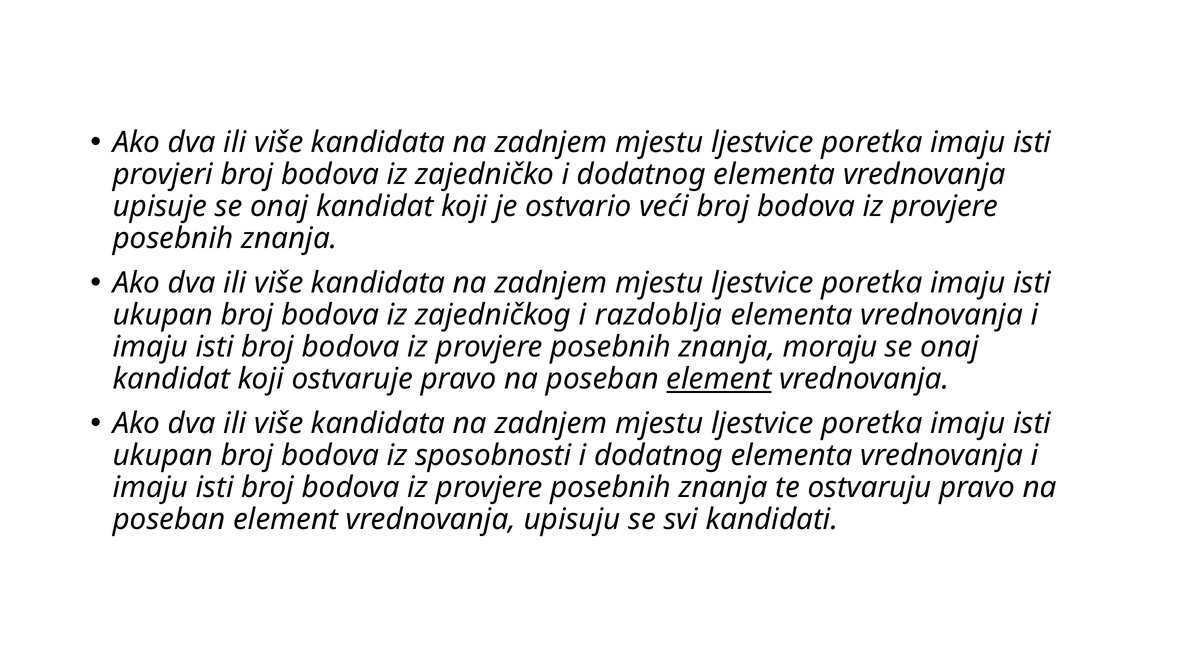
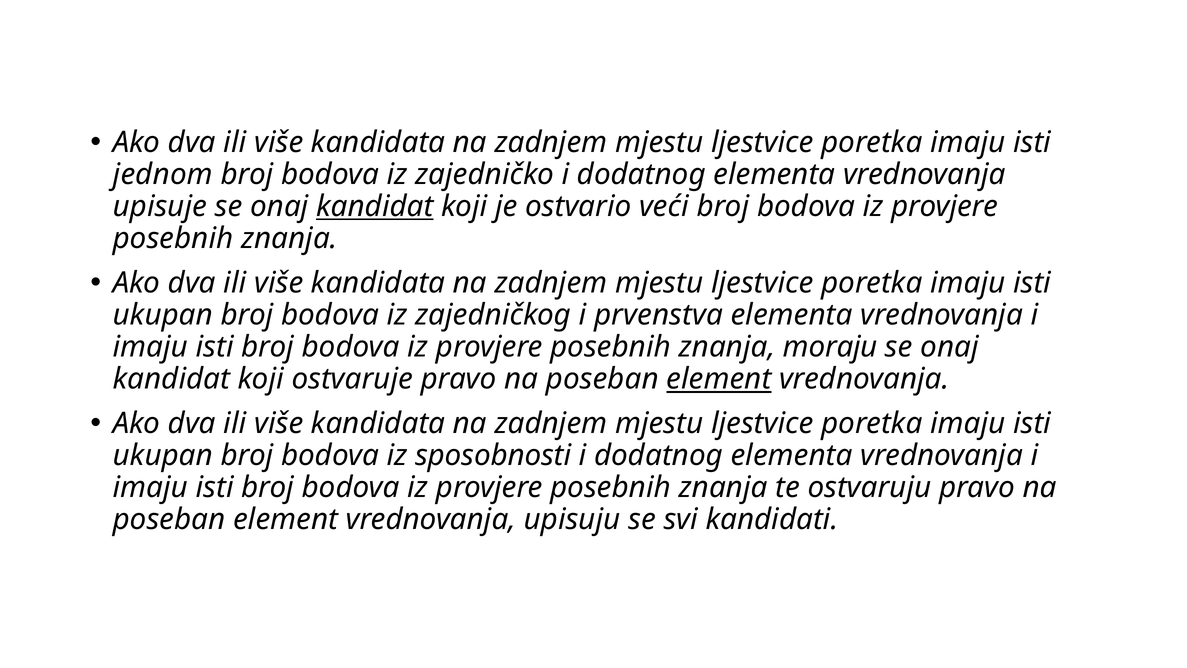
provjeri: provjeri -> jednom
kandidat at (375, 206) underline: none -> present
razdoblja: razdoblja -> prvenstva
